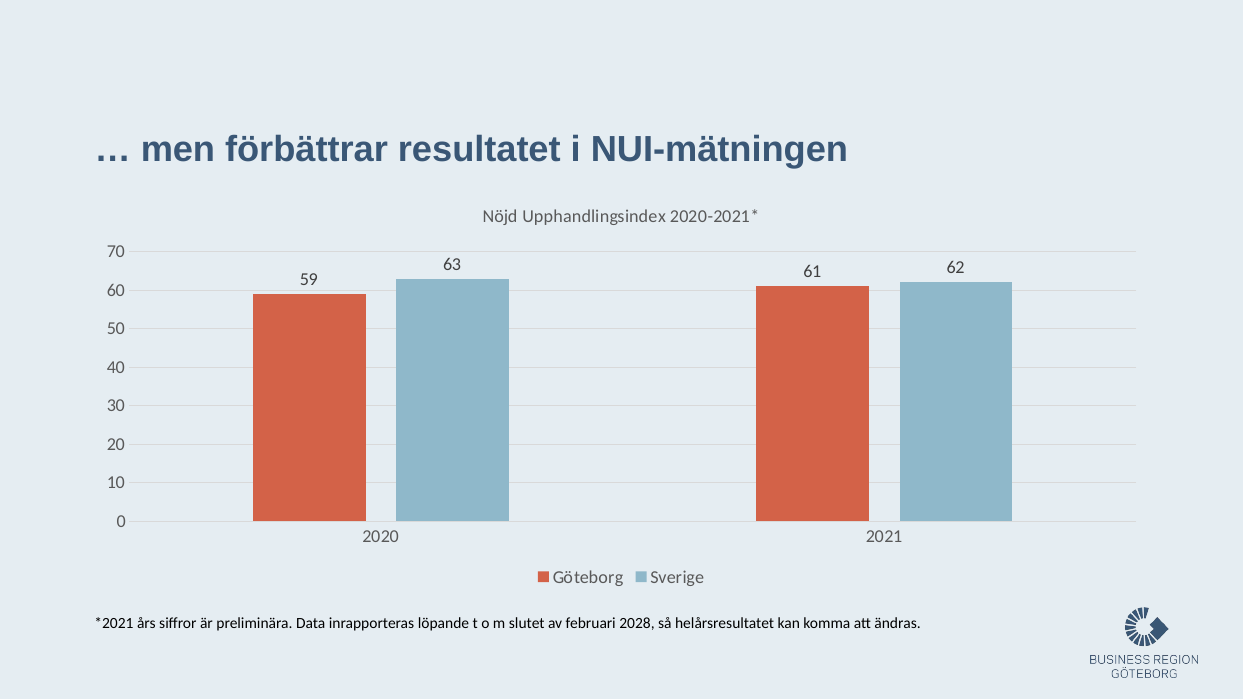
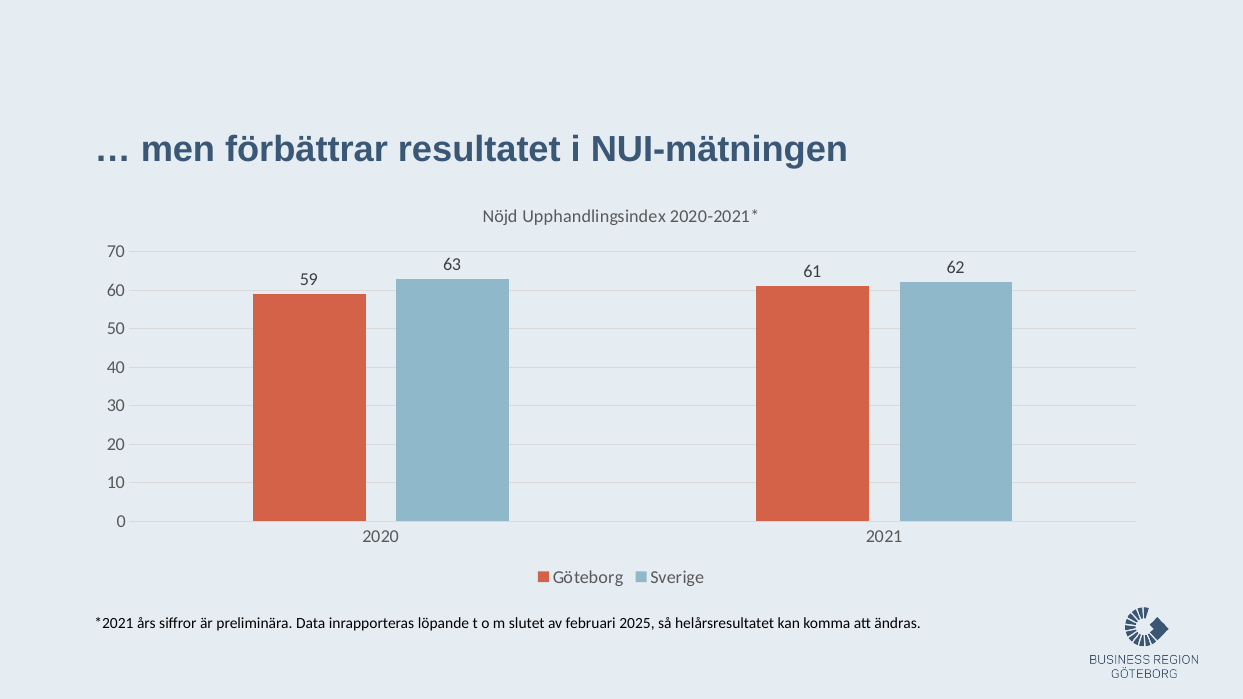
2028: 2028 -> 2025
